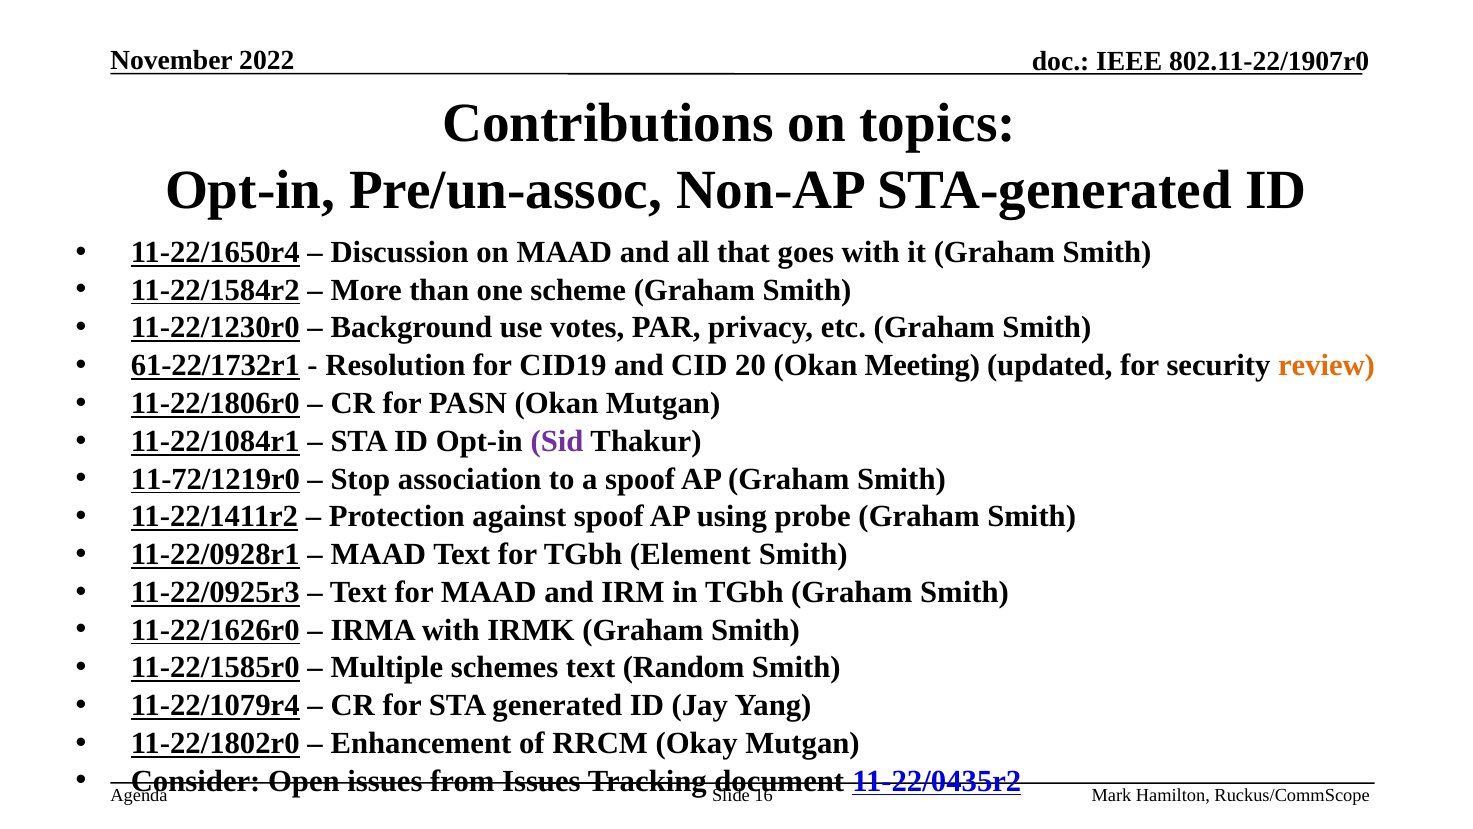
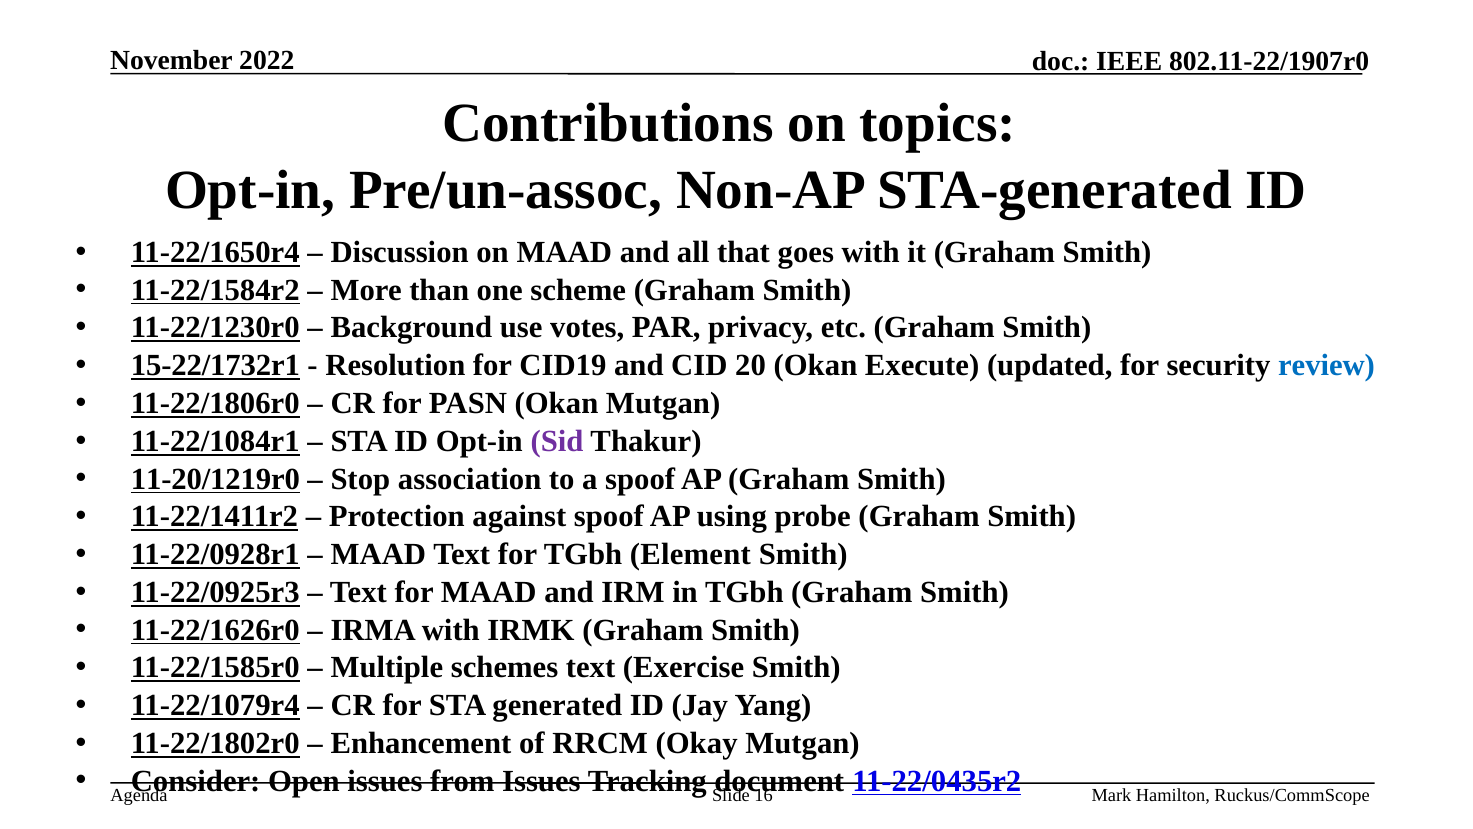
61-22/1732r1: 61-22/1732r1 -> 15-22/1732r1
Meeting: Meeting -> Execute
review colour: orange -> blue
11-72/1219r0: 11-72/1219r0 -> 11-20/1219r0
Random: Random -> Exercise
